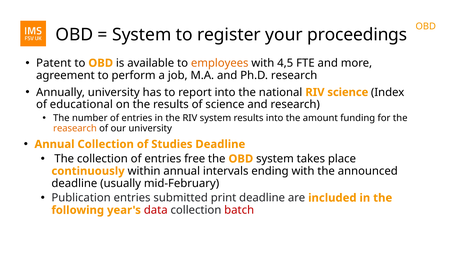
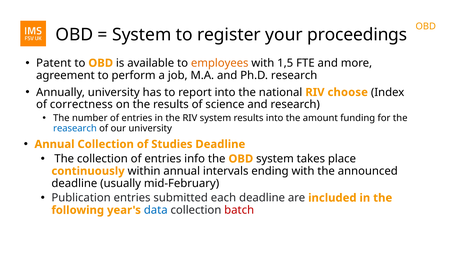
4,5: 4,5 -> 1,5
RIV science: science -> choose
educational: educational -> correctness
reasearch colour: orange -> blue
free: free -> info
print: print -> each
data colour: red -> blue
